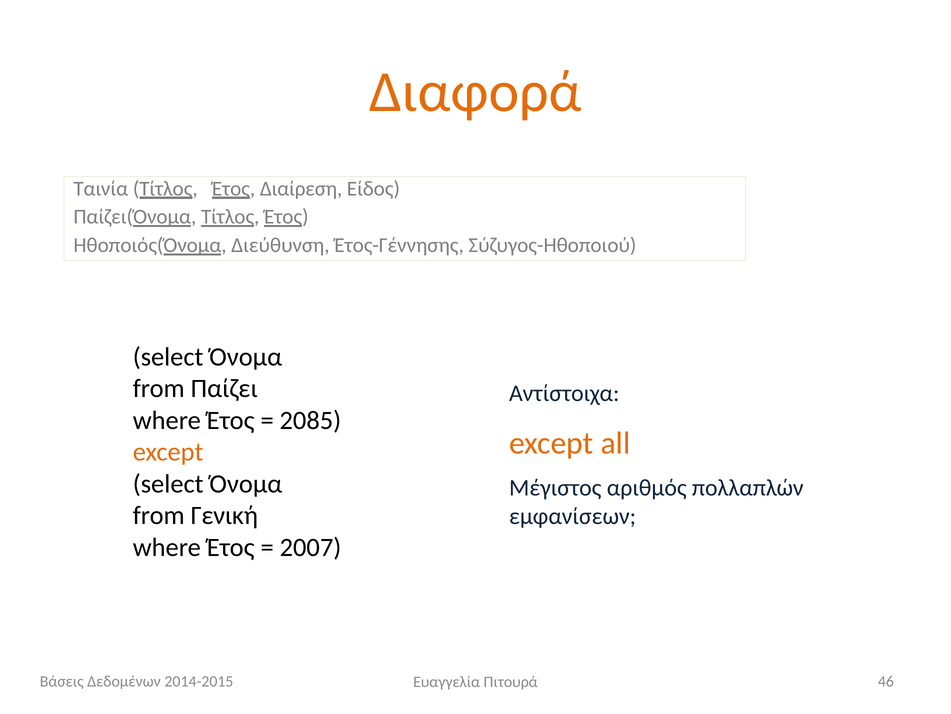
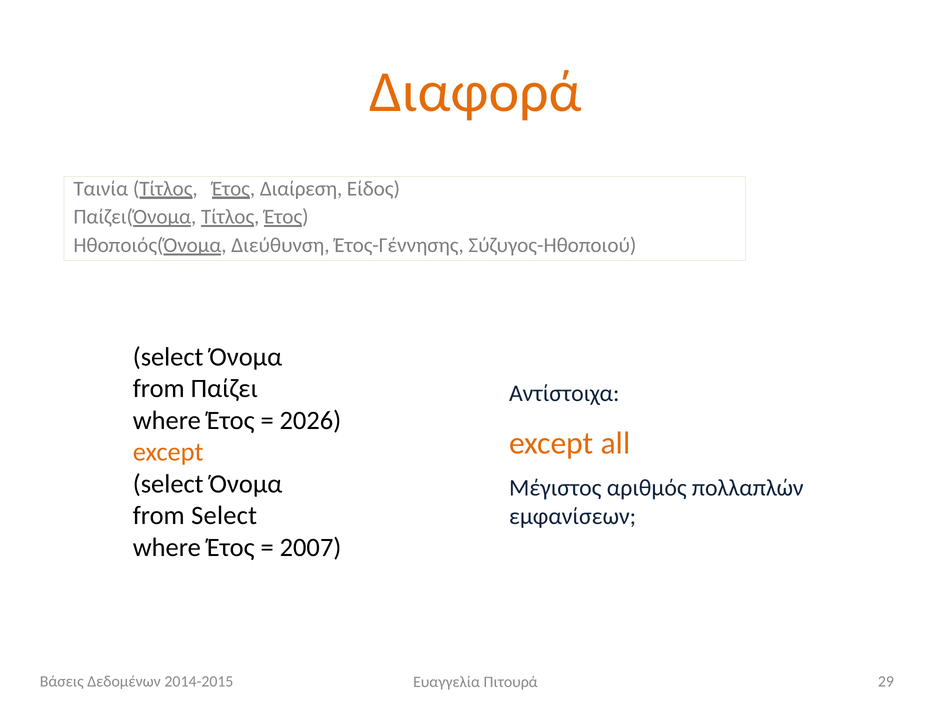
2085: 2085 -> 2026
from Γενική: Γενική -> Select
46: 46 -> 29
